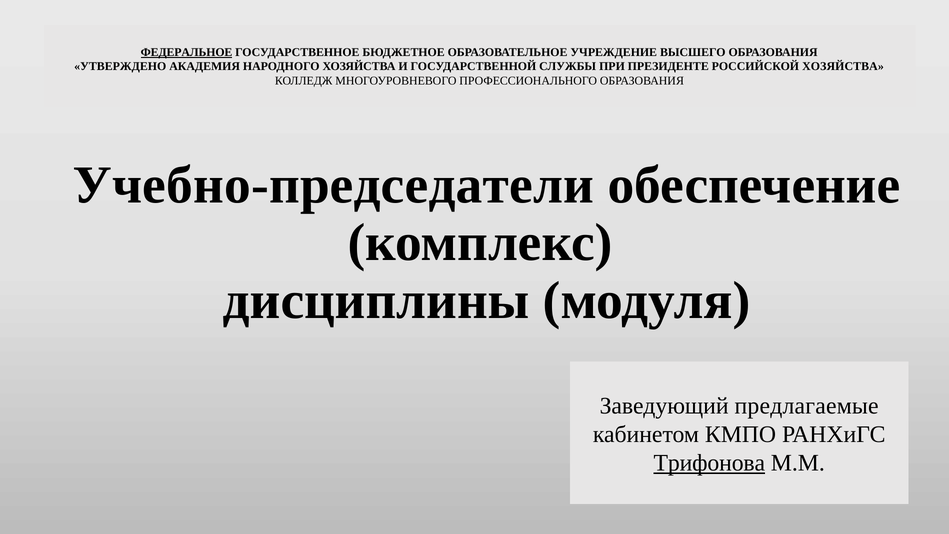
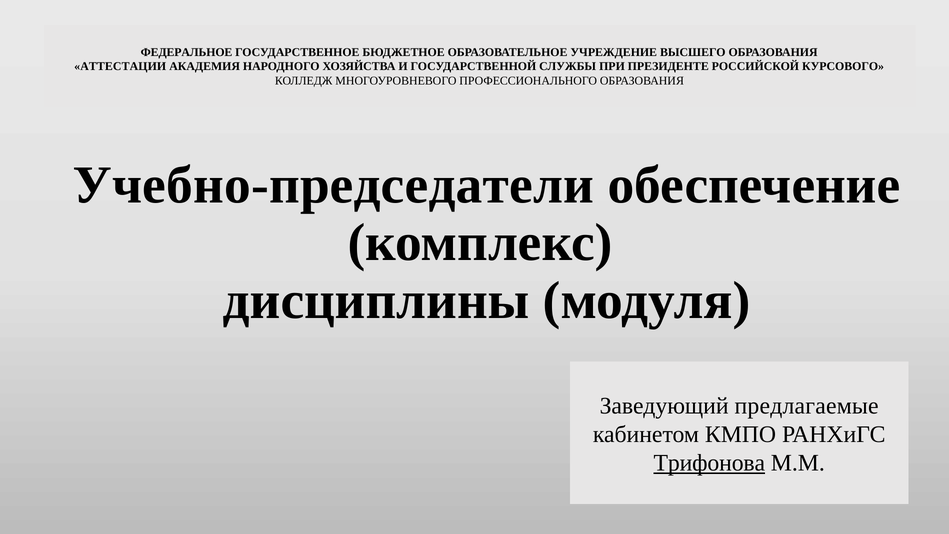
ФЕДЕРАЛЬНОЕ underline: present -> none
УТВЕРЖДЕНО: УТВЕРЖДЕНО -> АТТЕСТАЦИИ
РОССИЙСКОЙ ХОЗЯЙСТВА: ХОЗЯЙСТВА -> КУРСОВОГО
